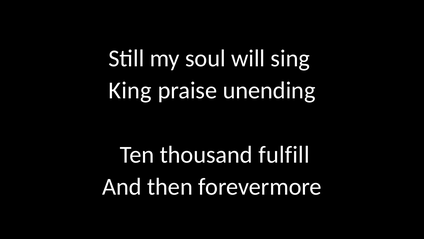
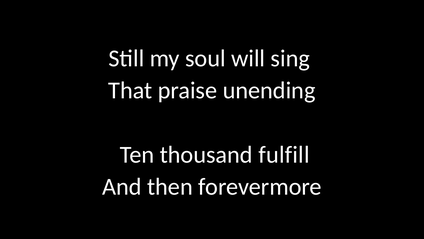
King: King -> That
